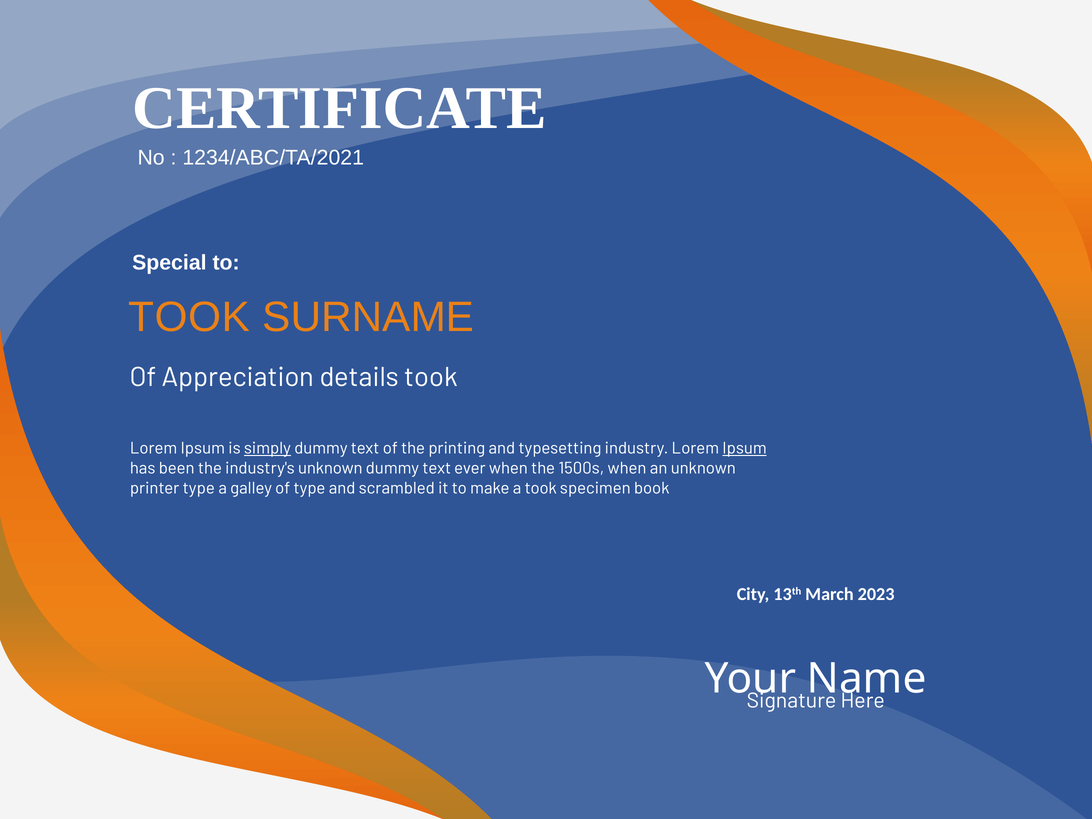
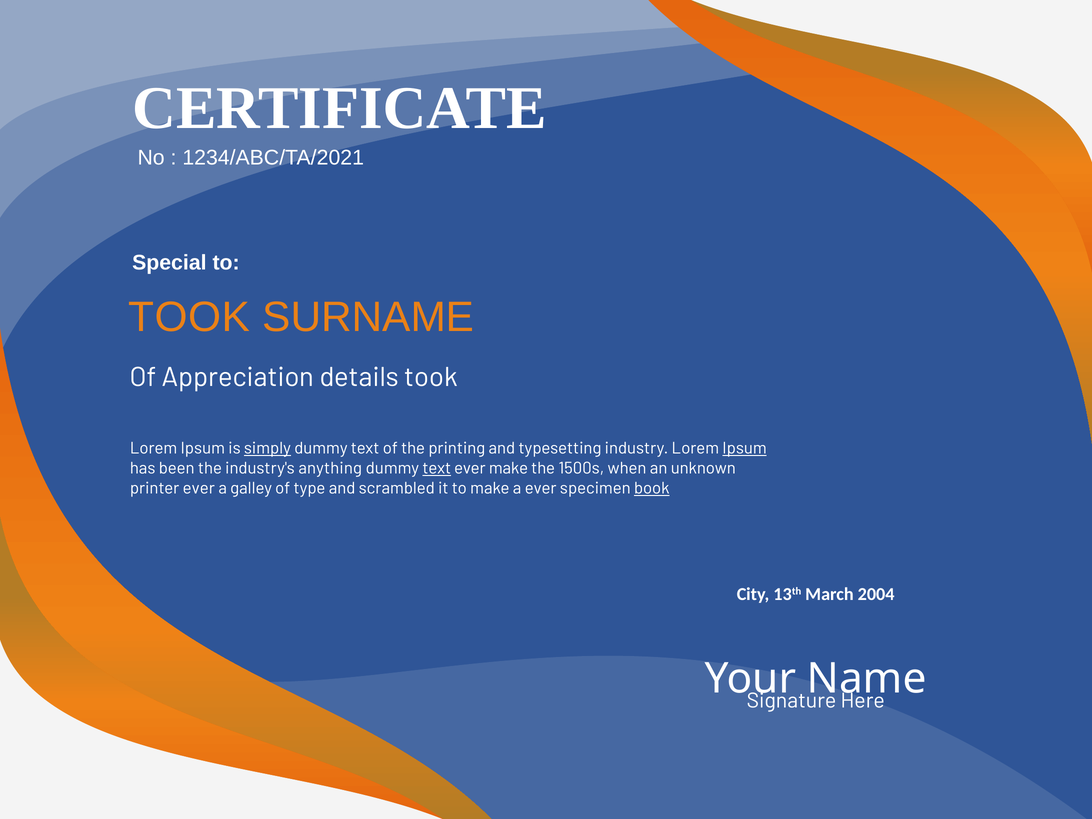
industry's unknown: unknown -> anything
text at (437, 468) underline: none -> present
ever when: when -> make
printer type: type -> ever
a took: took -> ever
book underline: none -> present
2023: 2023 -> 2004
